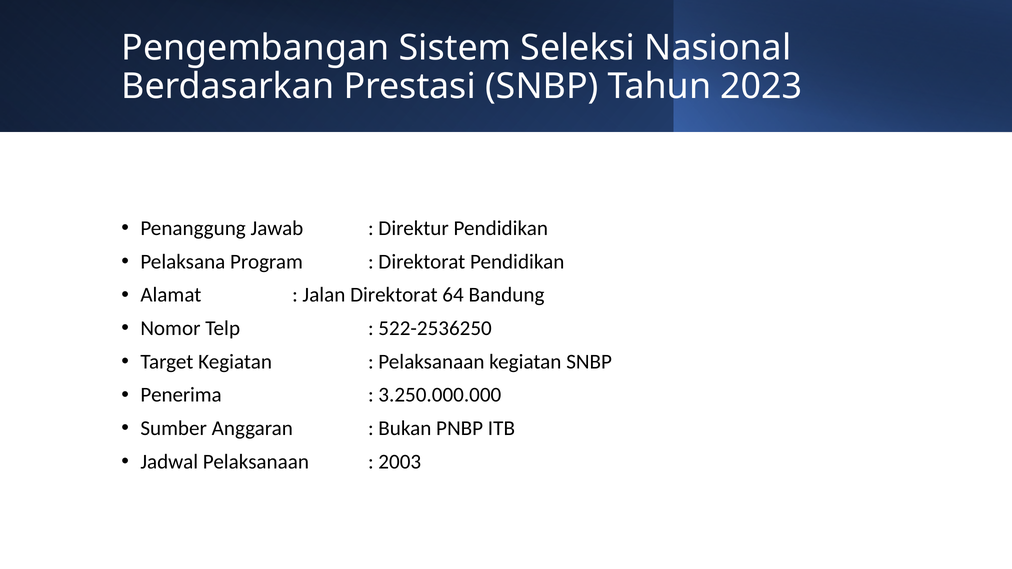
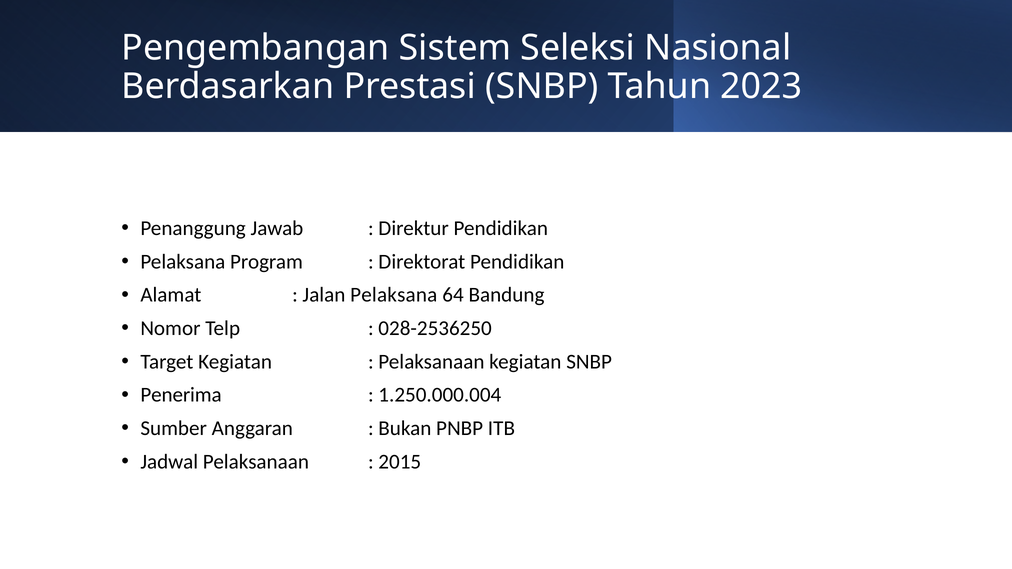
Jalan Direktorat: Direktorat -> Pelaksana
522-2536250: 522-2536250 -> 028-2536250
3.250.000.000: 3.250.000.000 -> 1.250.000.004
2003: 2003 -> 2015
